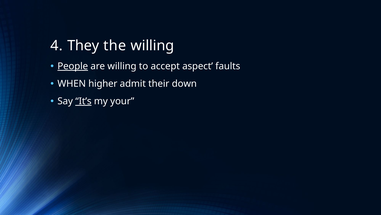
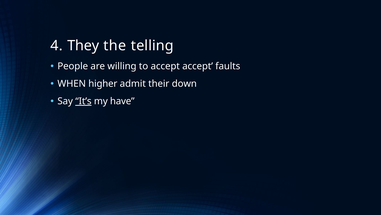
the willing: willing -> telling
People underline: present -> none
accept aspect: aspect -> accept
your: your -> have
